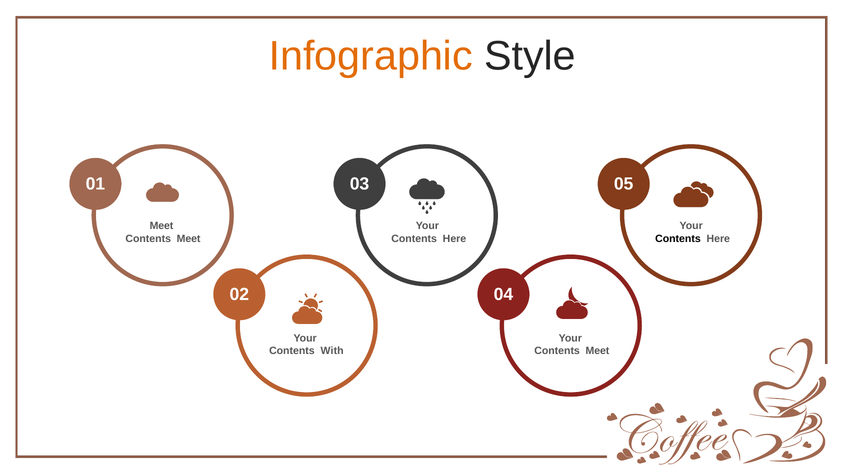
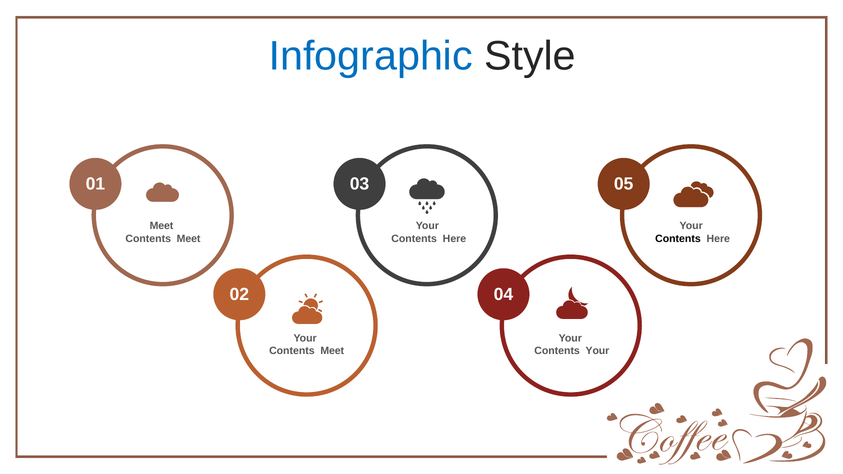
Infographic colour: orange -> blue
With at (332, 351): With -> Meet
Meet at (597, 351): Meet -> Your
